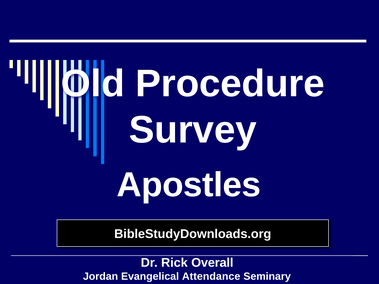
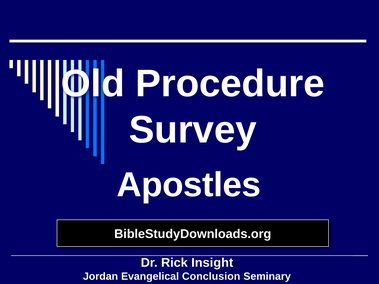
Overall: Overall -> Insight
Attendance: Attendance -> Conclusion
